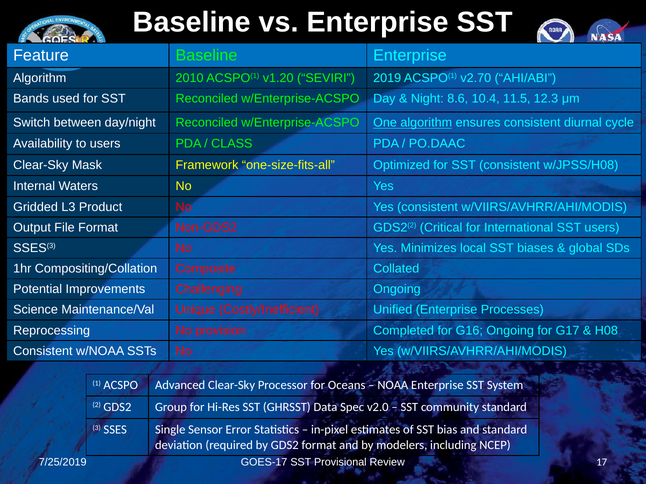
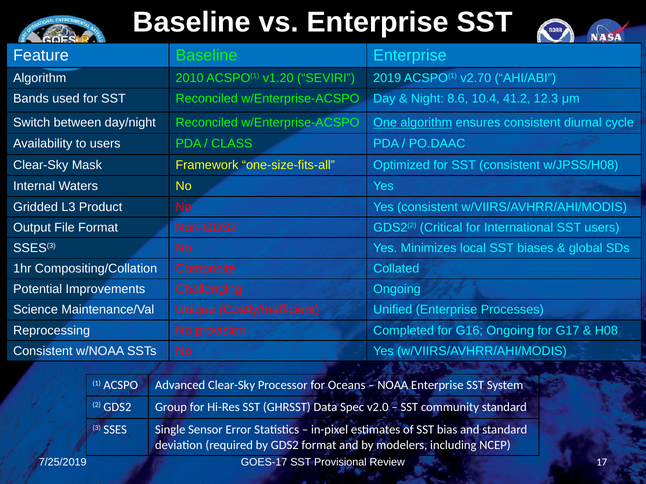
11.5: 11.5 -> 41.2
